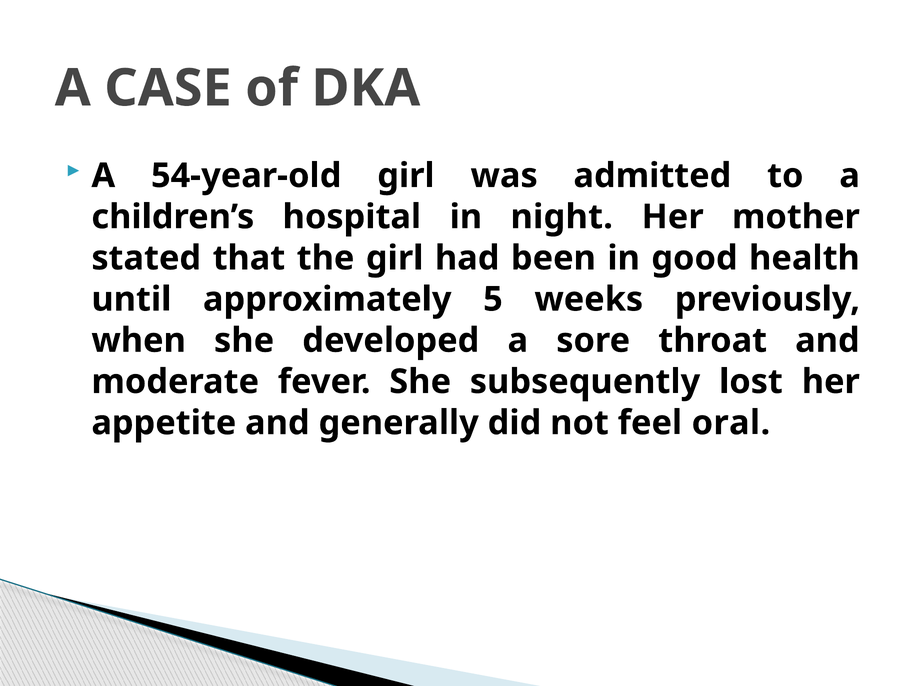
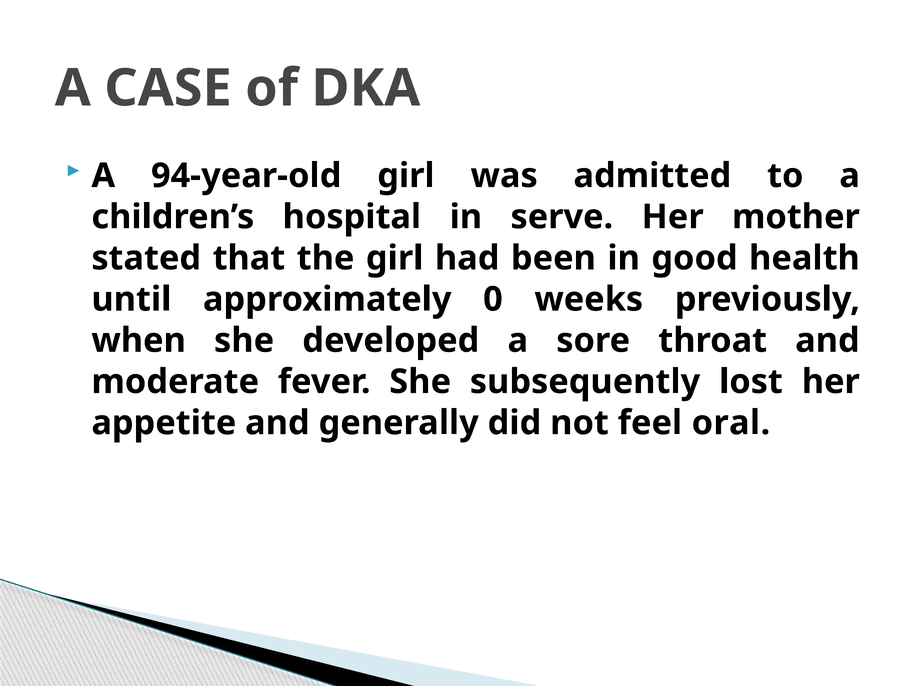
54-year-old: 54-year-old -> 94-year-old
night: night -> serve
5: 5 -> 0
